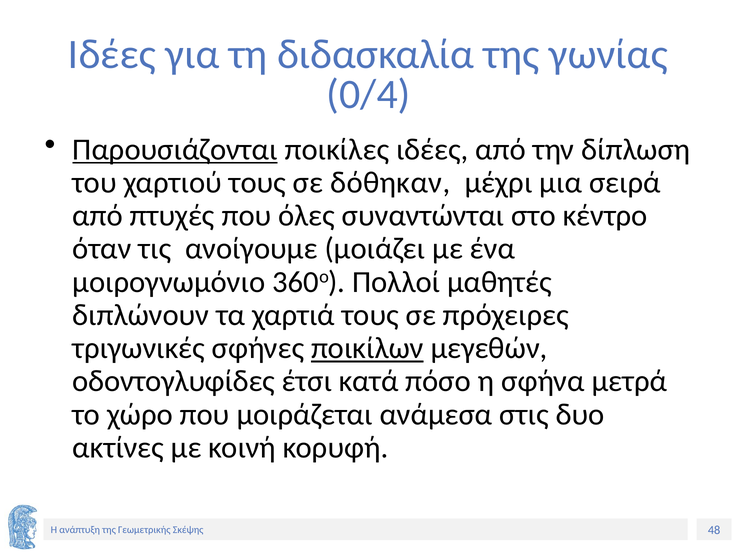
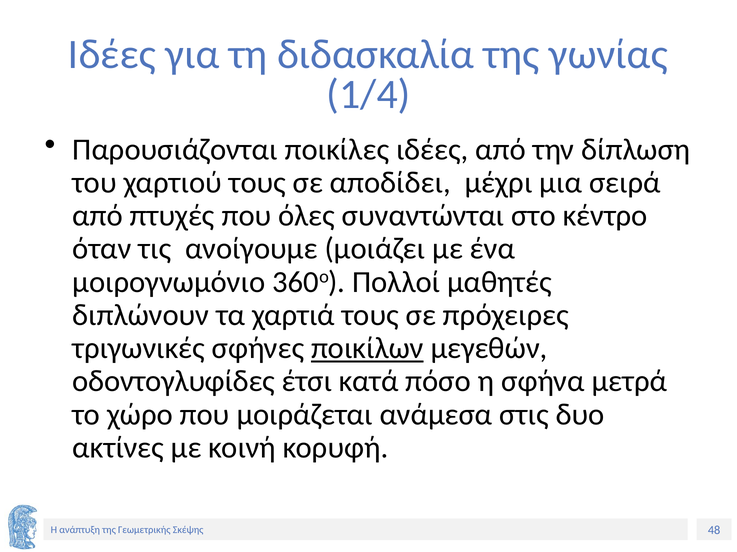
0/4: 0/4 -> 1/4
Παρουσιάζονται underline: present -> none
δόθηκαν: δόθηκαν -> αποδίδει
